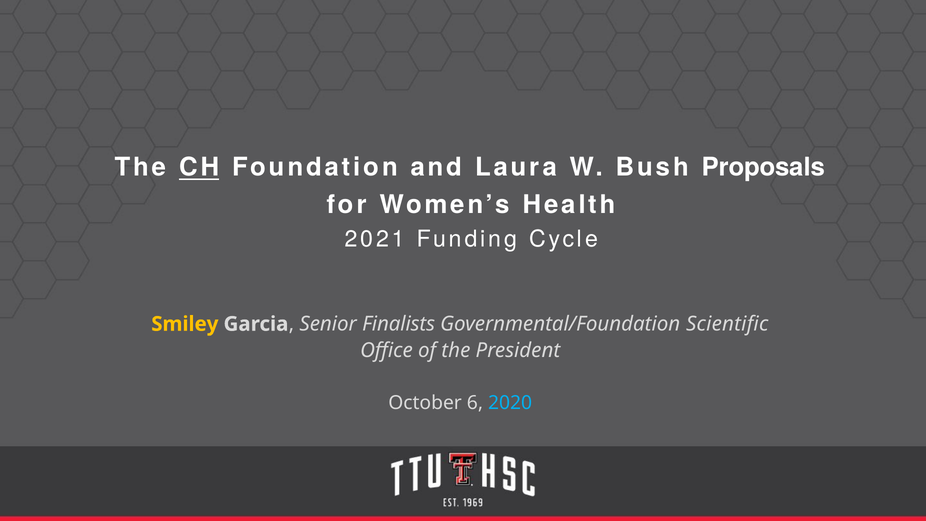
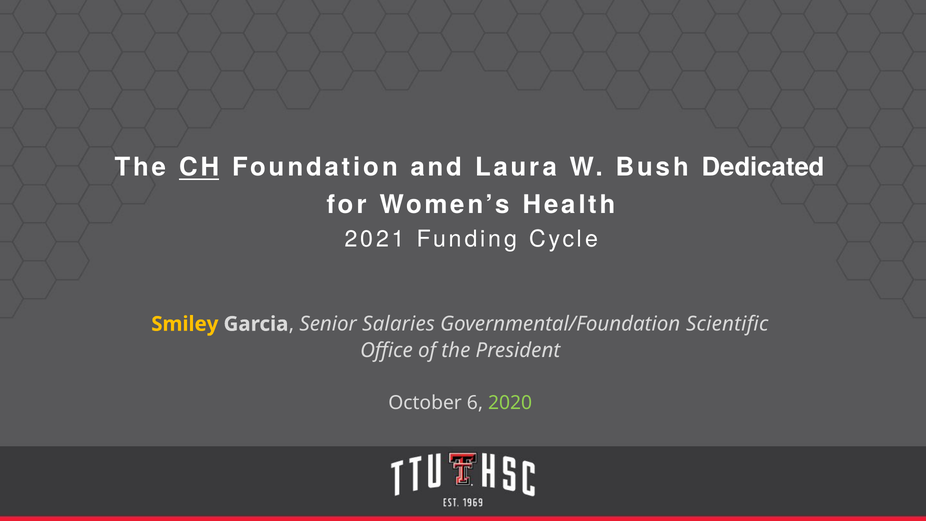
Proposals: Proposals -> Dedicated
Finalists: Finalists -> Salaries
2020 colour: light blue -> light green
